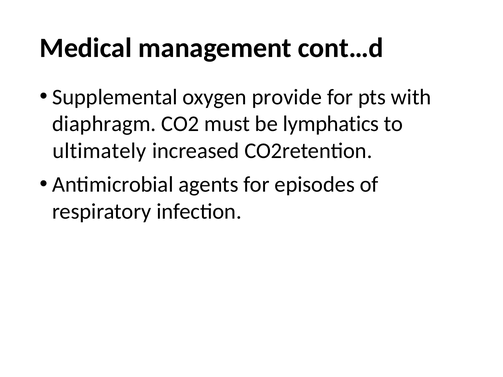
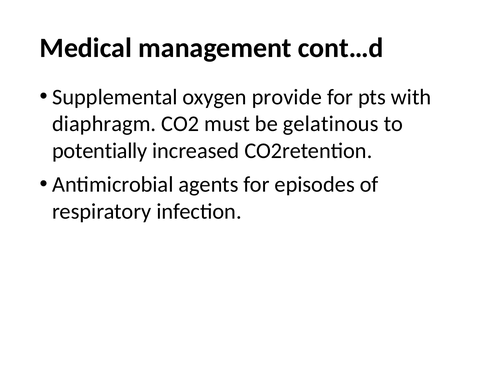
lymphatics: lymphatics -> gelatinous
ultimately: ultimately -> potentially
